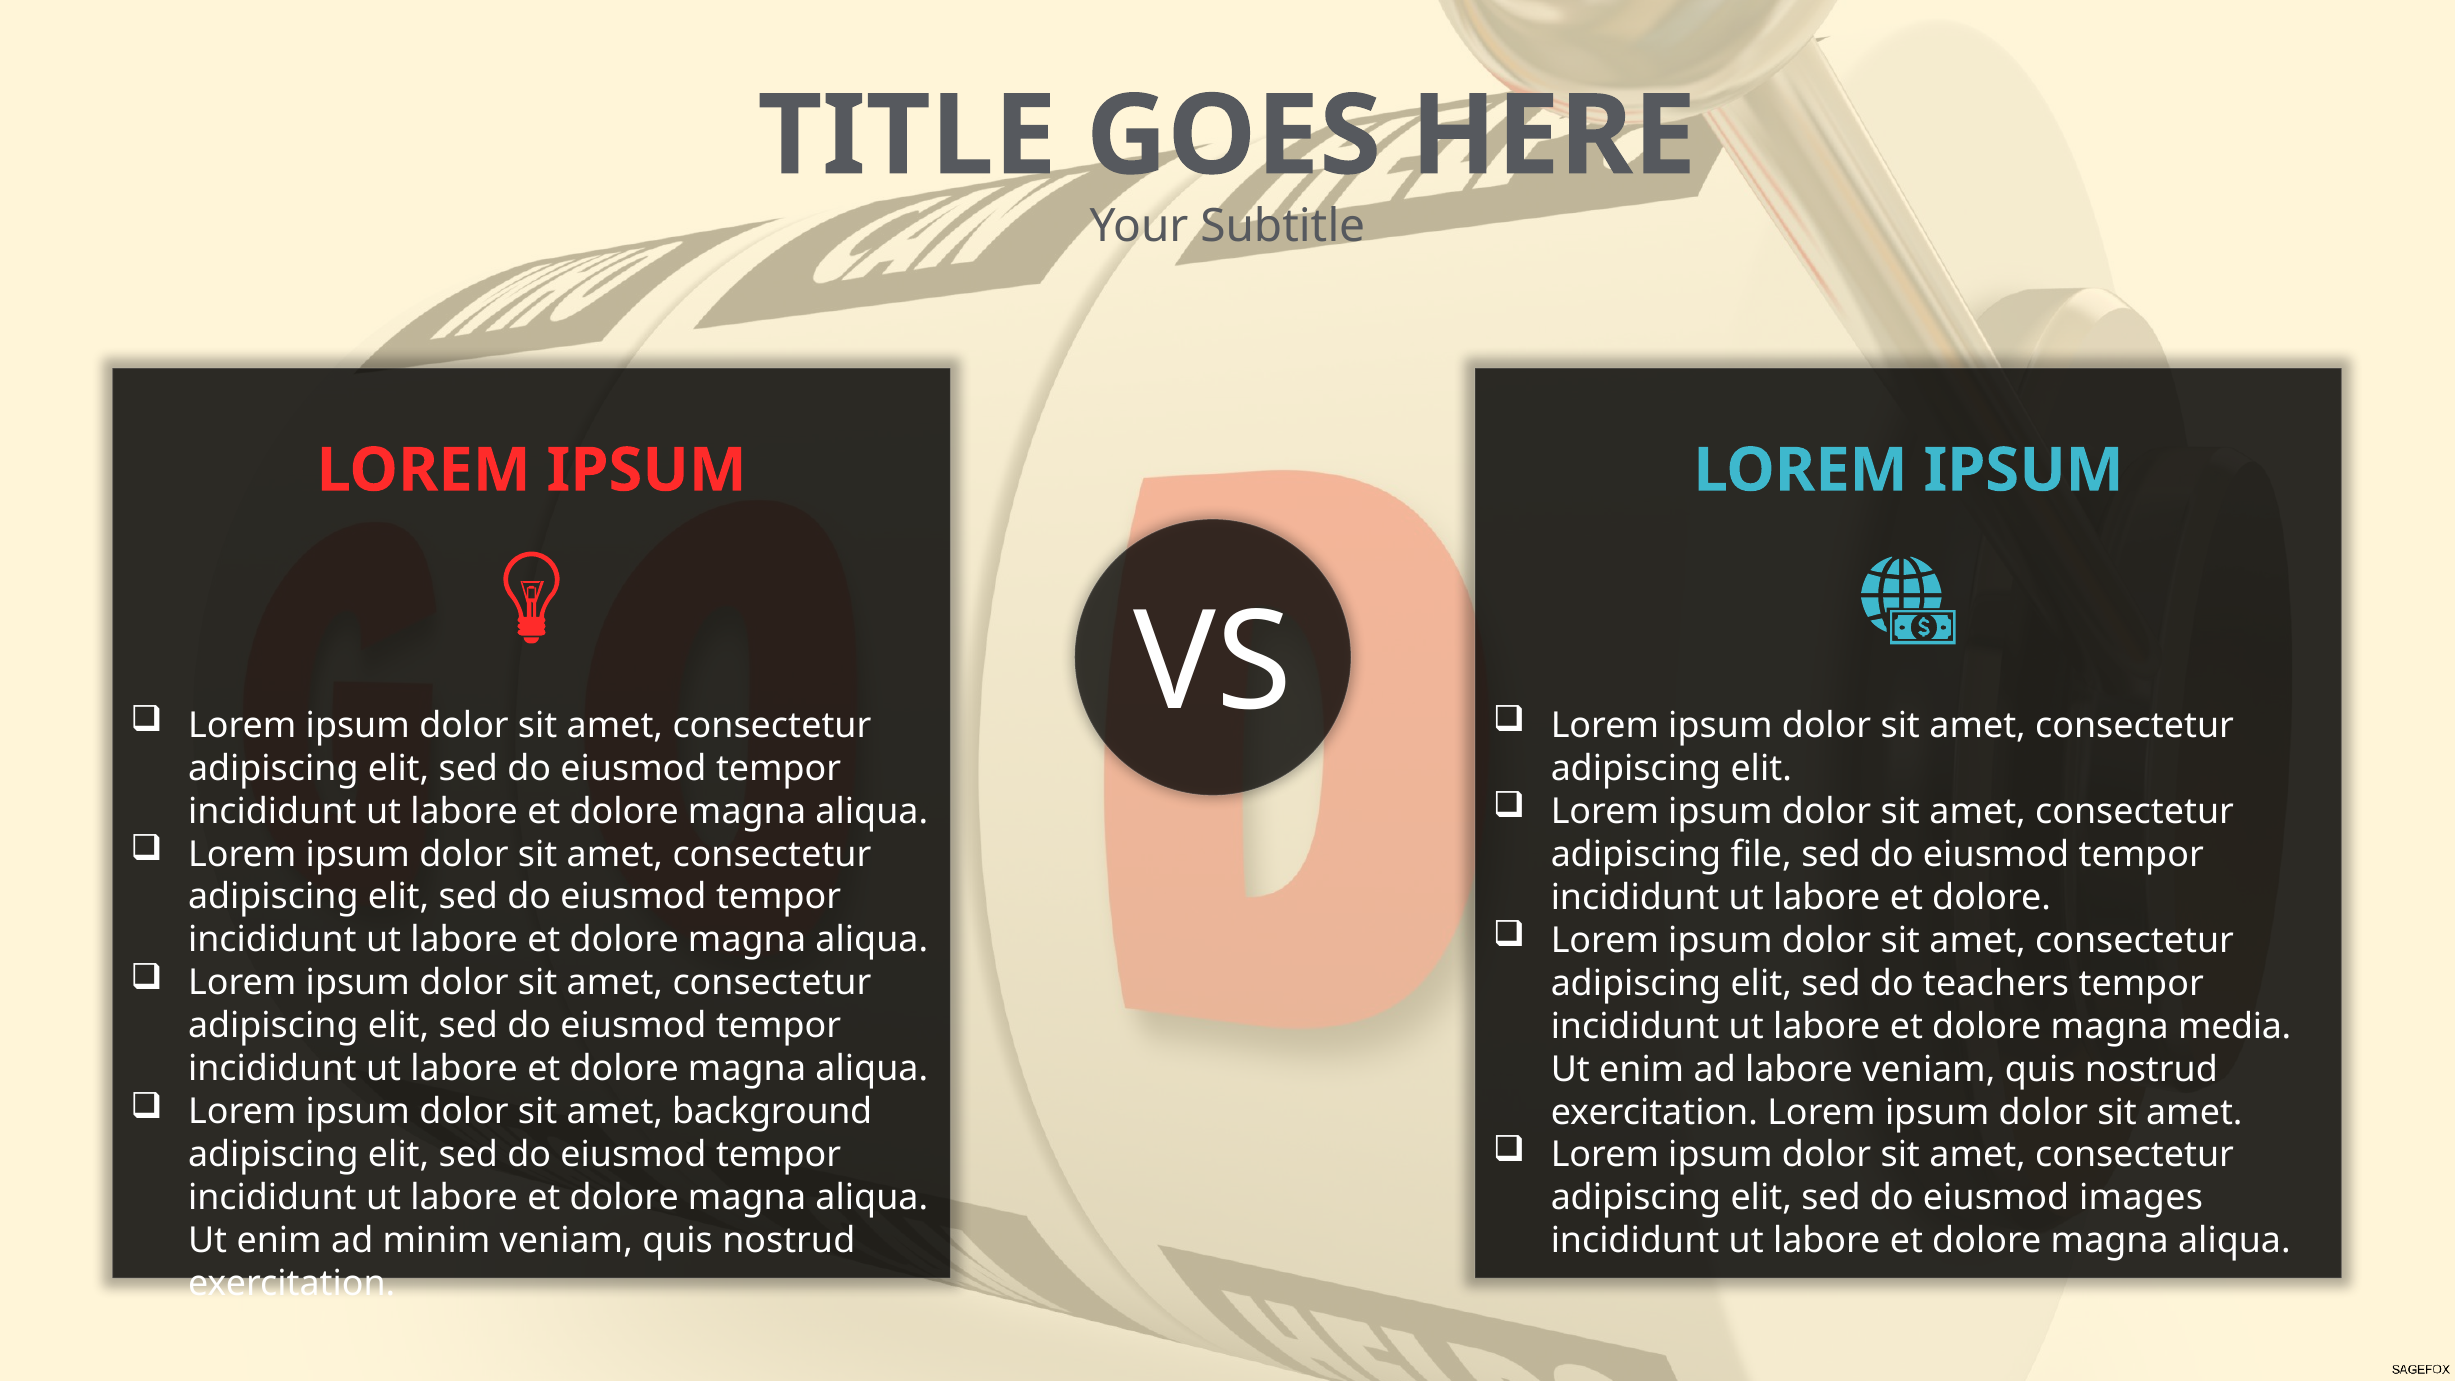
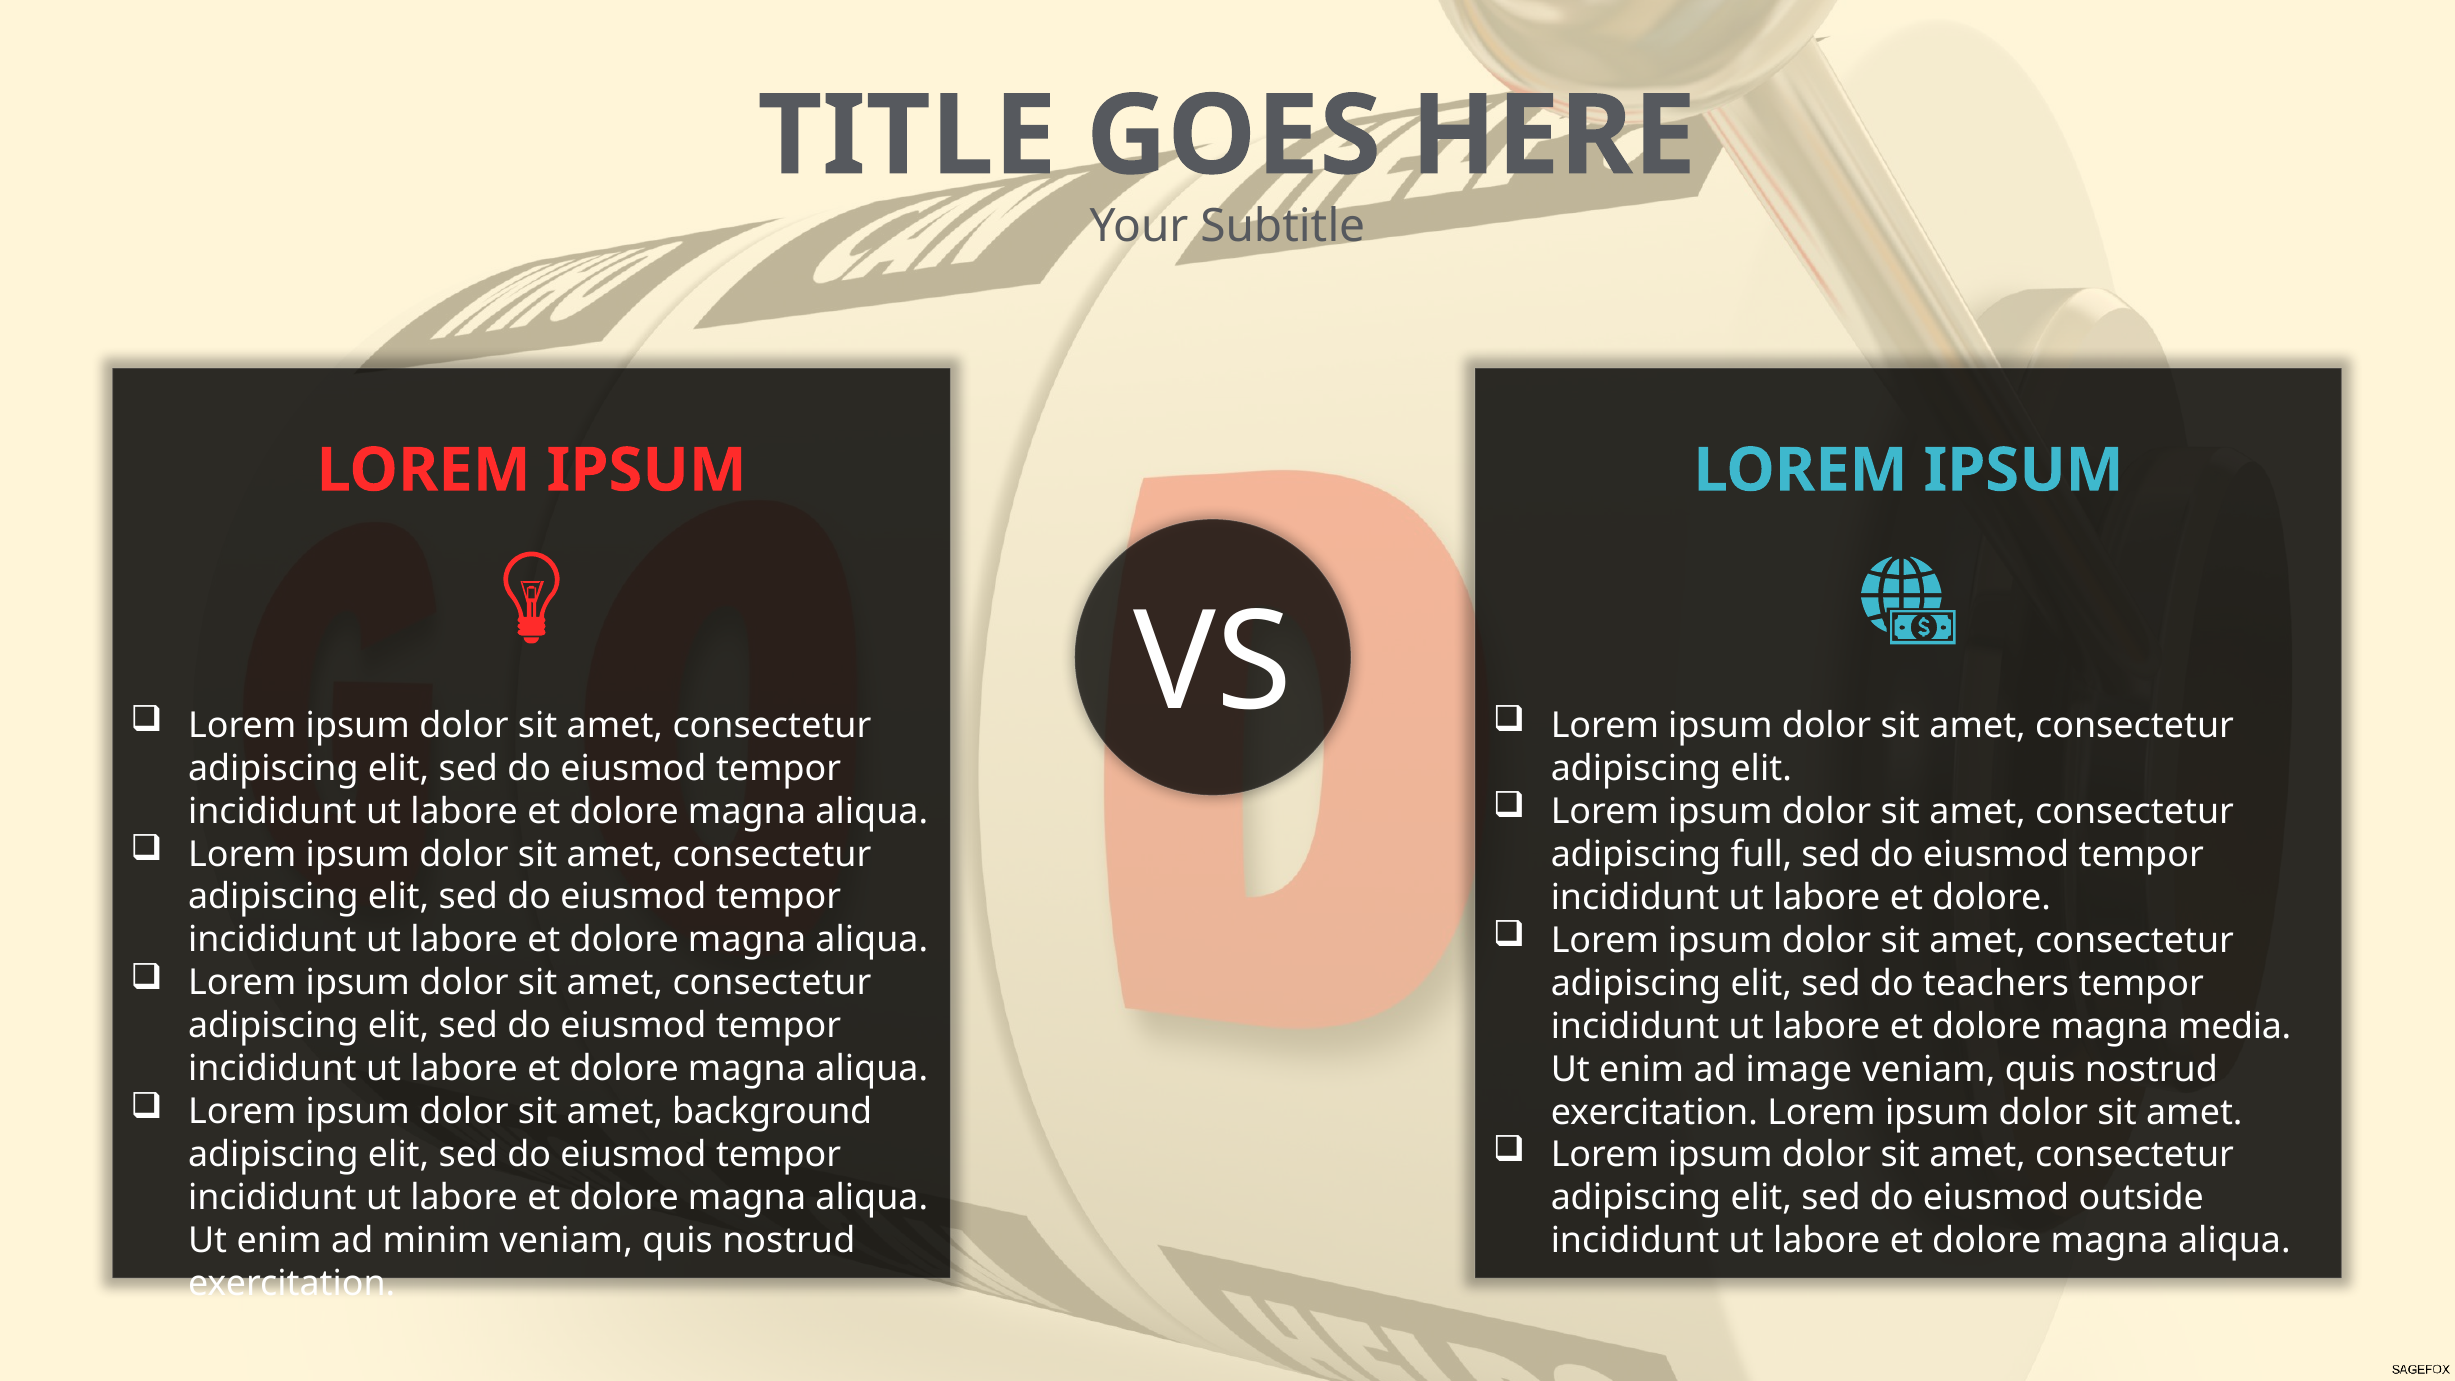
file: file -> full
ad labore: labore -> image
images: images -> outside
